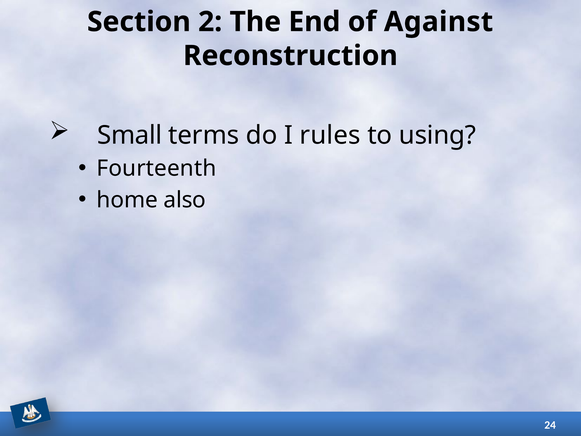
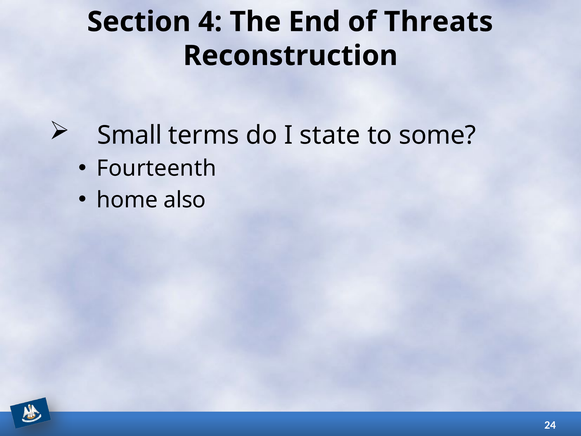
2: 2 -> 4
Against: Against -> Threats
rules: rules -> state
using: using -> some
